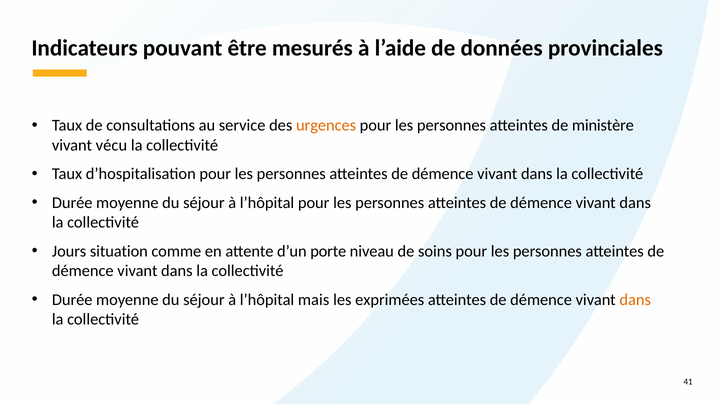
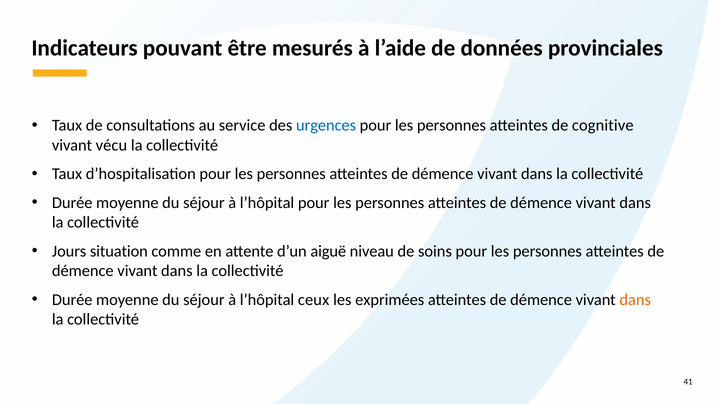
urgences colour: orange -> blue
ministère: ministère -> cognitive
porte: porte -> aiguë
mais: mais -> ceux
